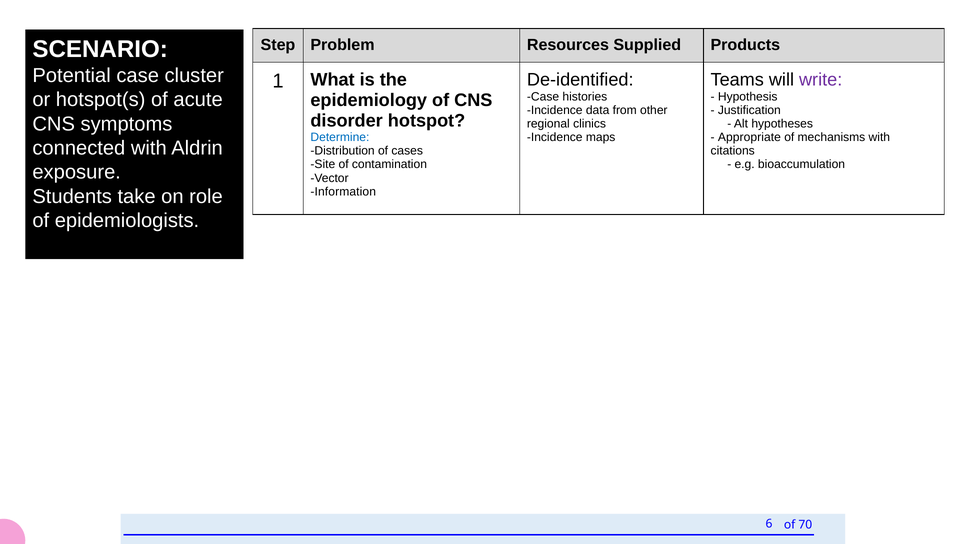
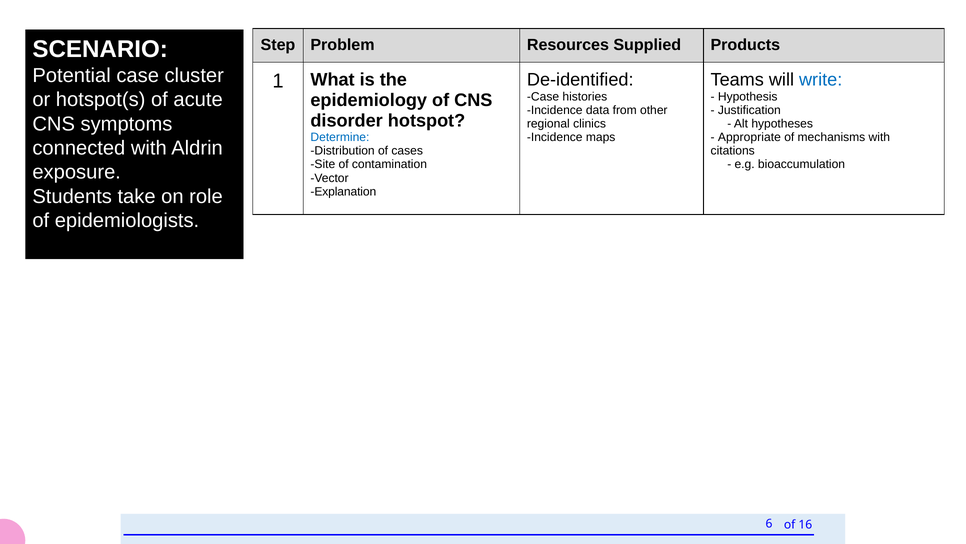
write colour: purple -> blue
Information: Information -> Explanation
70: 70 -> 16
